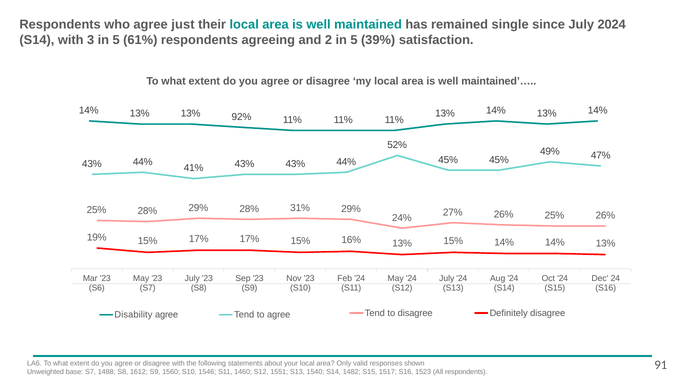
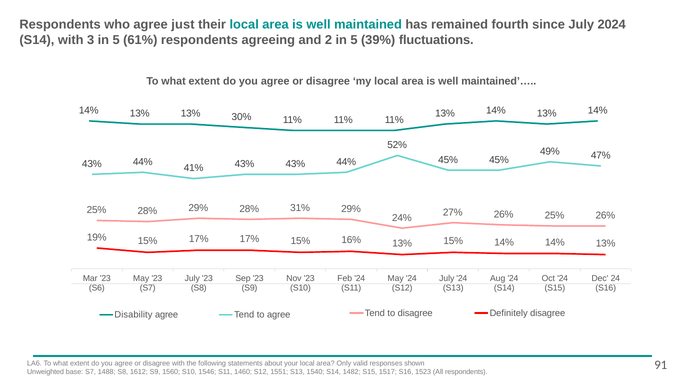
single: single -> fourth
satisfaction: satisfaction -> fluctuations
92%: 92% -> 30%
